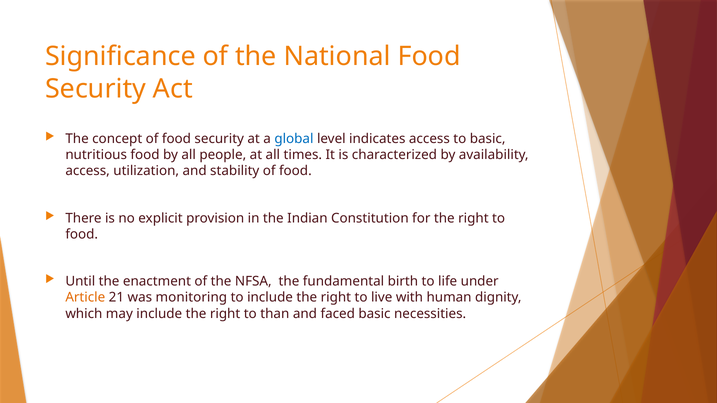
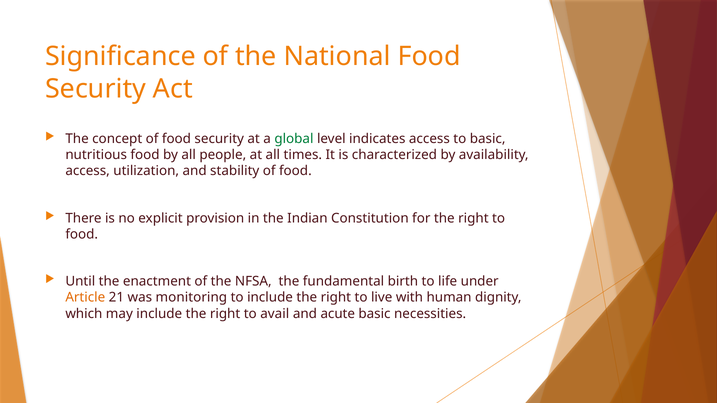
global colour: blue -> green
than: than -> avail
faced: faced -> acute
